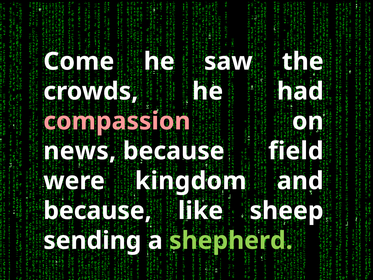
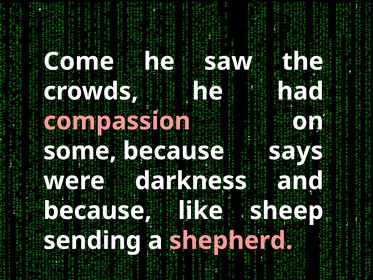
news: news -> some
field: field -> says
kingdom: kingdom -> darkness
shepherd colour: light green -> pink
